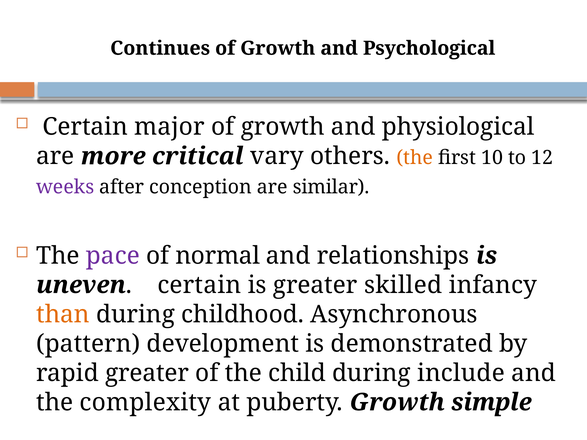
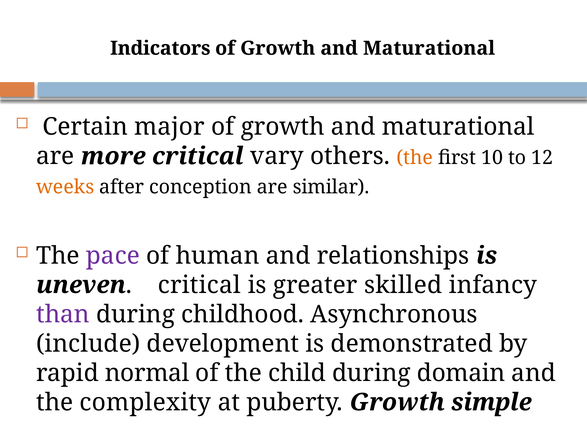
Continues: Continues -> Indicators
Psychological at (429, 48): Psychological -> Maturational
physiological at (458, 127): physiological -> maturational
weeks colour: purple -> orange
normal: normal -> human
uneven certain: certain -> critical
than colour: orange -> purple
pattern: pattern -> include
rapid greater: greater -> normal
include: include -> domain
